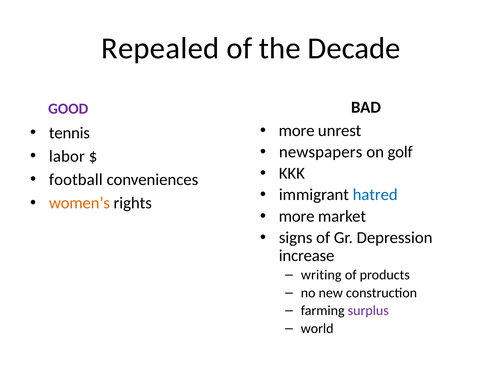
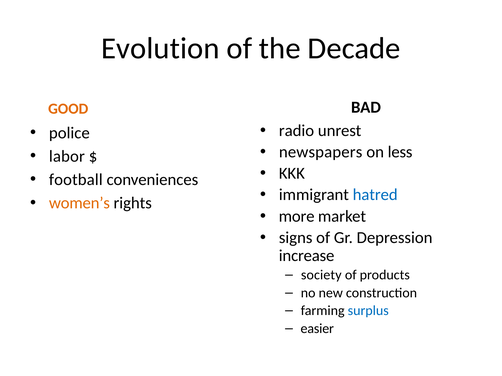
Repealed: Repealed -> Evolution
GOOD colour: purple -> orange
more at (297, 131): more -> radio
tennis: tennis -> police
golf: golf -> less
writing: writing -> society
surplus colour: purple -> blue
world: world -> easier
